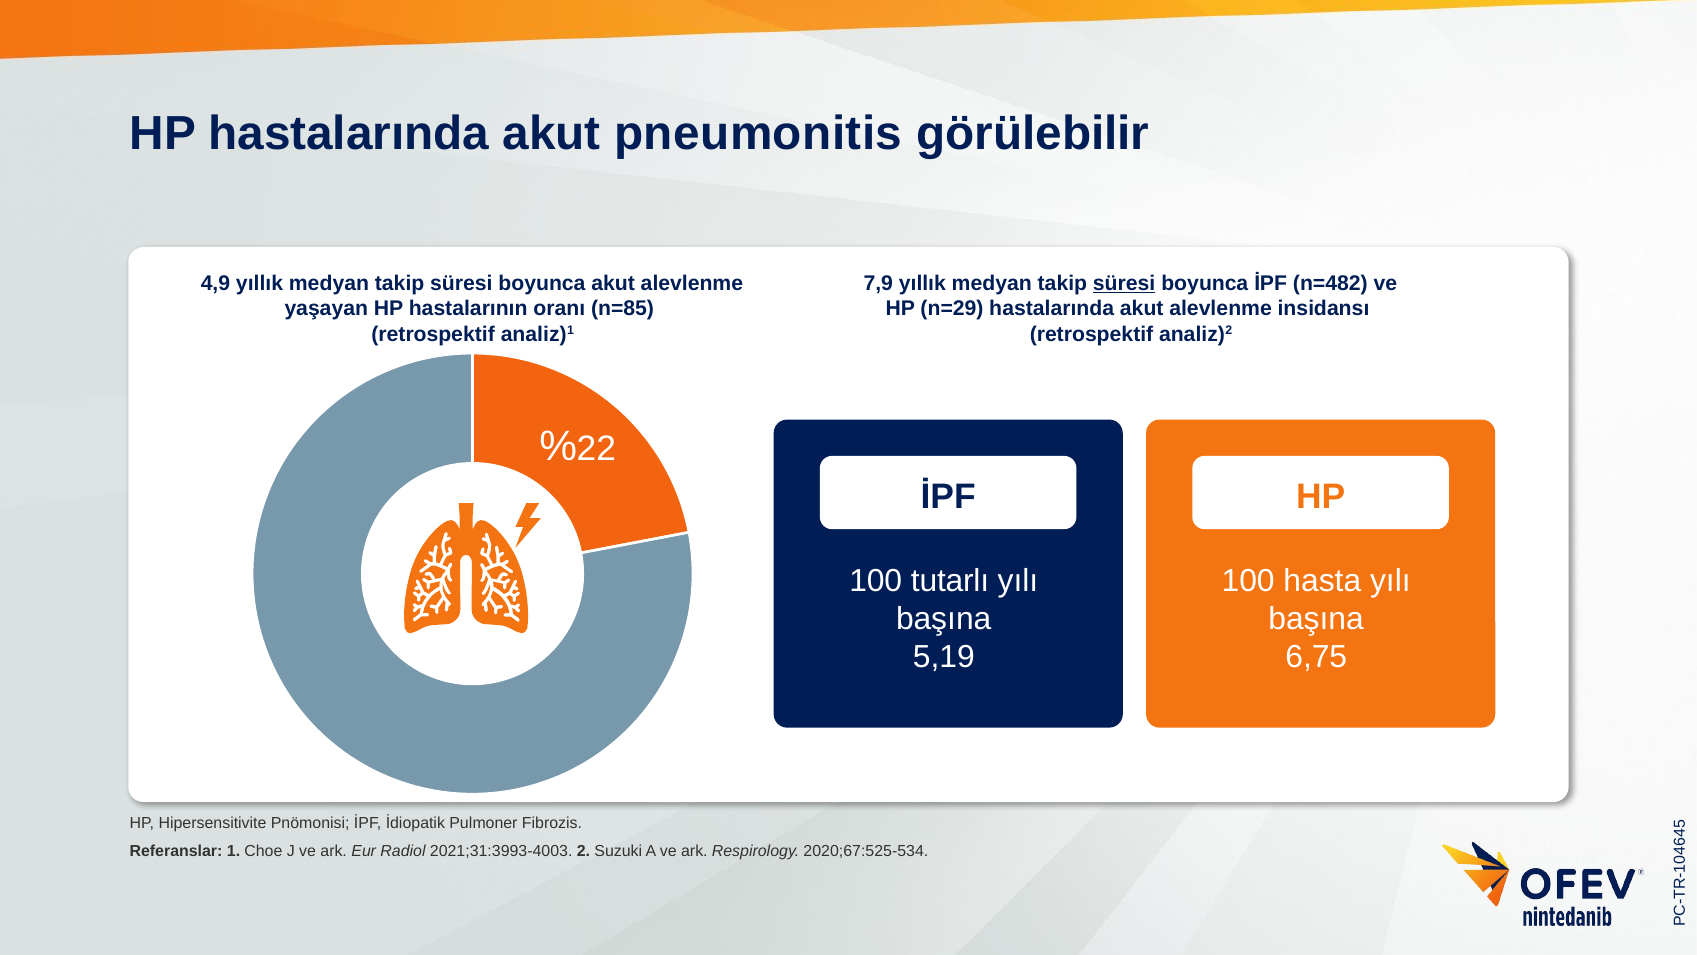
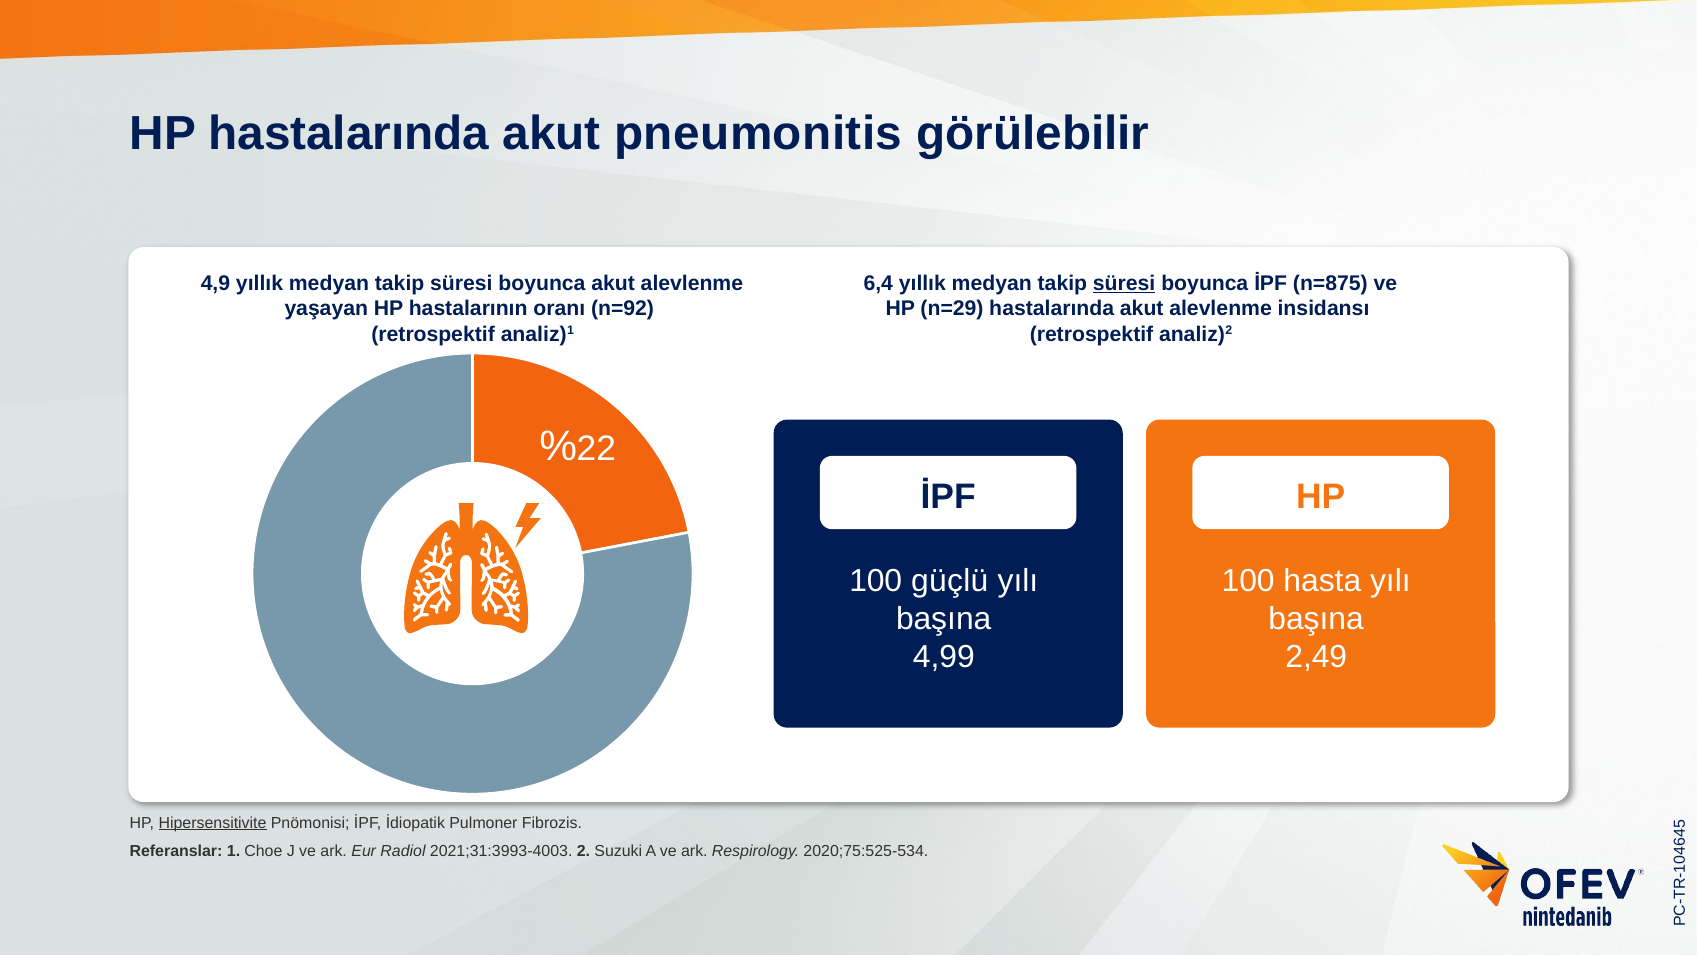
7,9: 7,9 -> 6,4
n=482: n=482 -> n=875
n=85: n=85 -> n=92
tutarlı: tutarlı -> güçlü
5,19: 5,19 -> 4,99
6,75: 6,75 -> 2,49
Hipersensitivite underline: none -> present
2020;67:525-534: 2020;67:525-534 -> 2020;75:525-534
